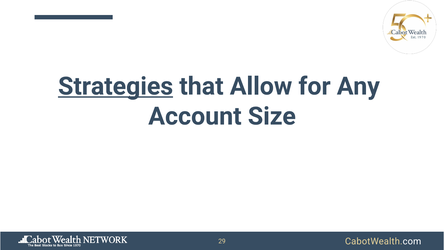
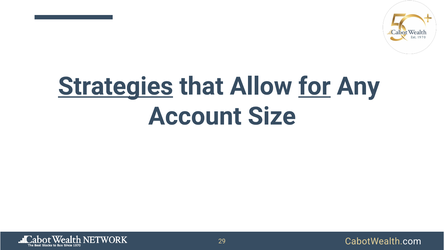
for underline: none -> present
